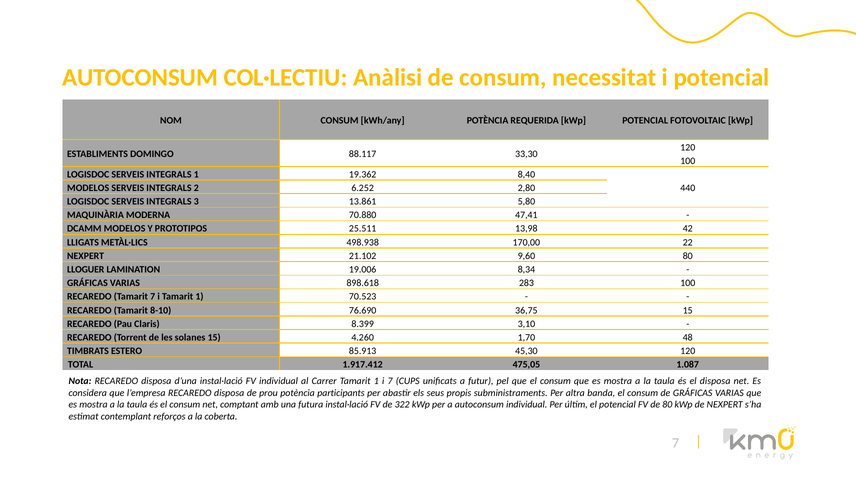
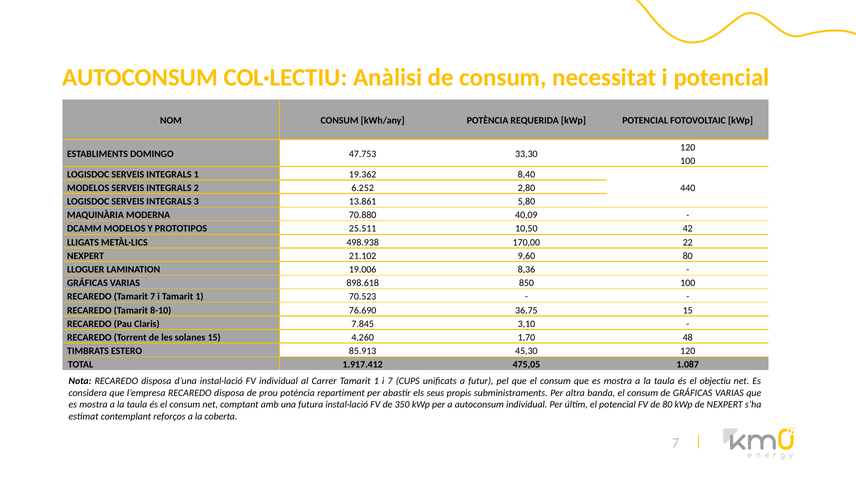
88.117: 88.117 -> 47.753
47,41: 47,41 -> 40,09
13,98: 13,98 -> 10,50
8,34: 8,34 -> 8,36
283: 283 -> 850
8.399: 8.399 -> 7.845
el disposa: disposa -> objectiu
participants: participants -> repartiment
322: 322 -> 350
